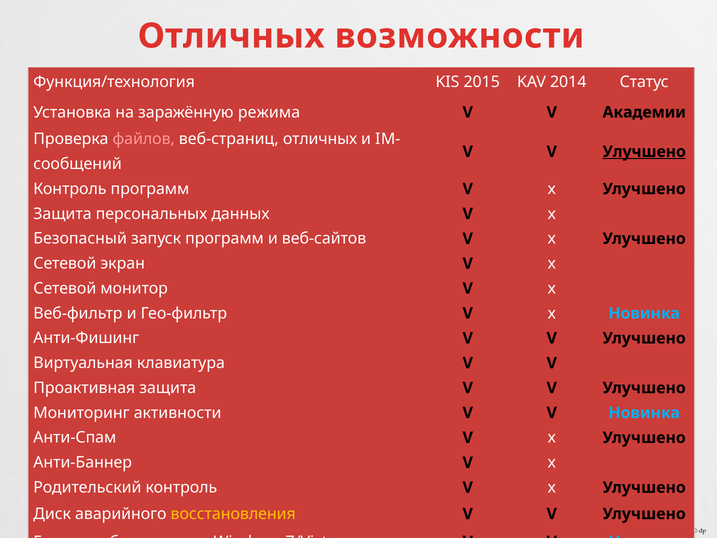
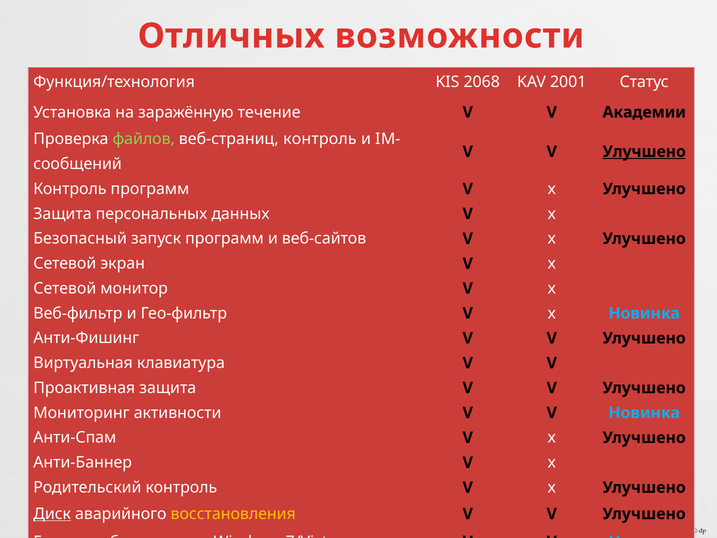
2015: 2015 -> 2068
2014: 2014 -> 2001
режима: режима -> течение
файлов colour: pink -> light green
веб-страниц отличных: отличных -> контроль
Диск underline: none -> present
